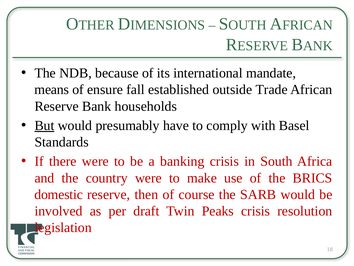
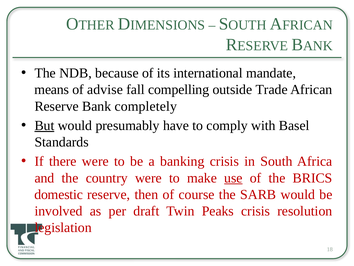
ensure: ensure -> advise
established: established -> compelling
households: households -> completely
use underline: none -> present
